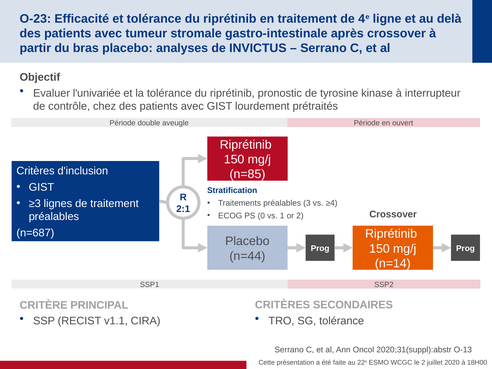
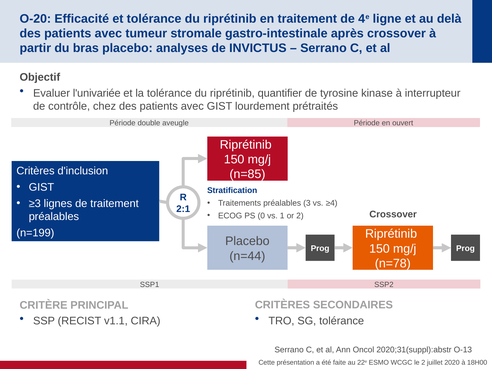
O-23: O-23 -> O-20
pronostic: pronostic -> quantifier
n=687: n=687 -> n=199
n=14: n=14 -> n=78
